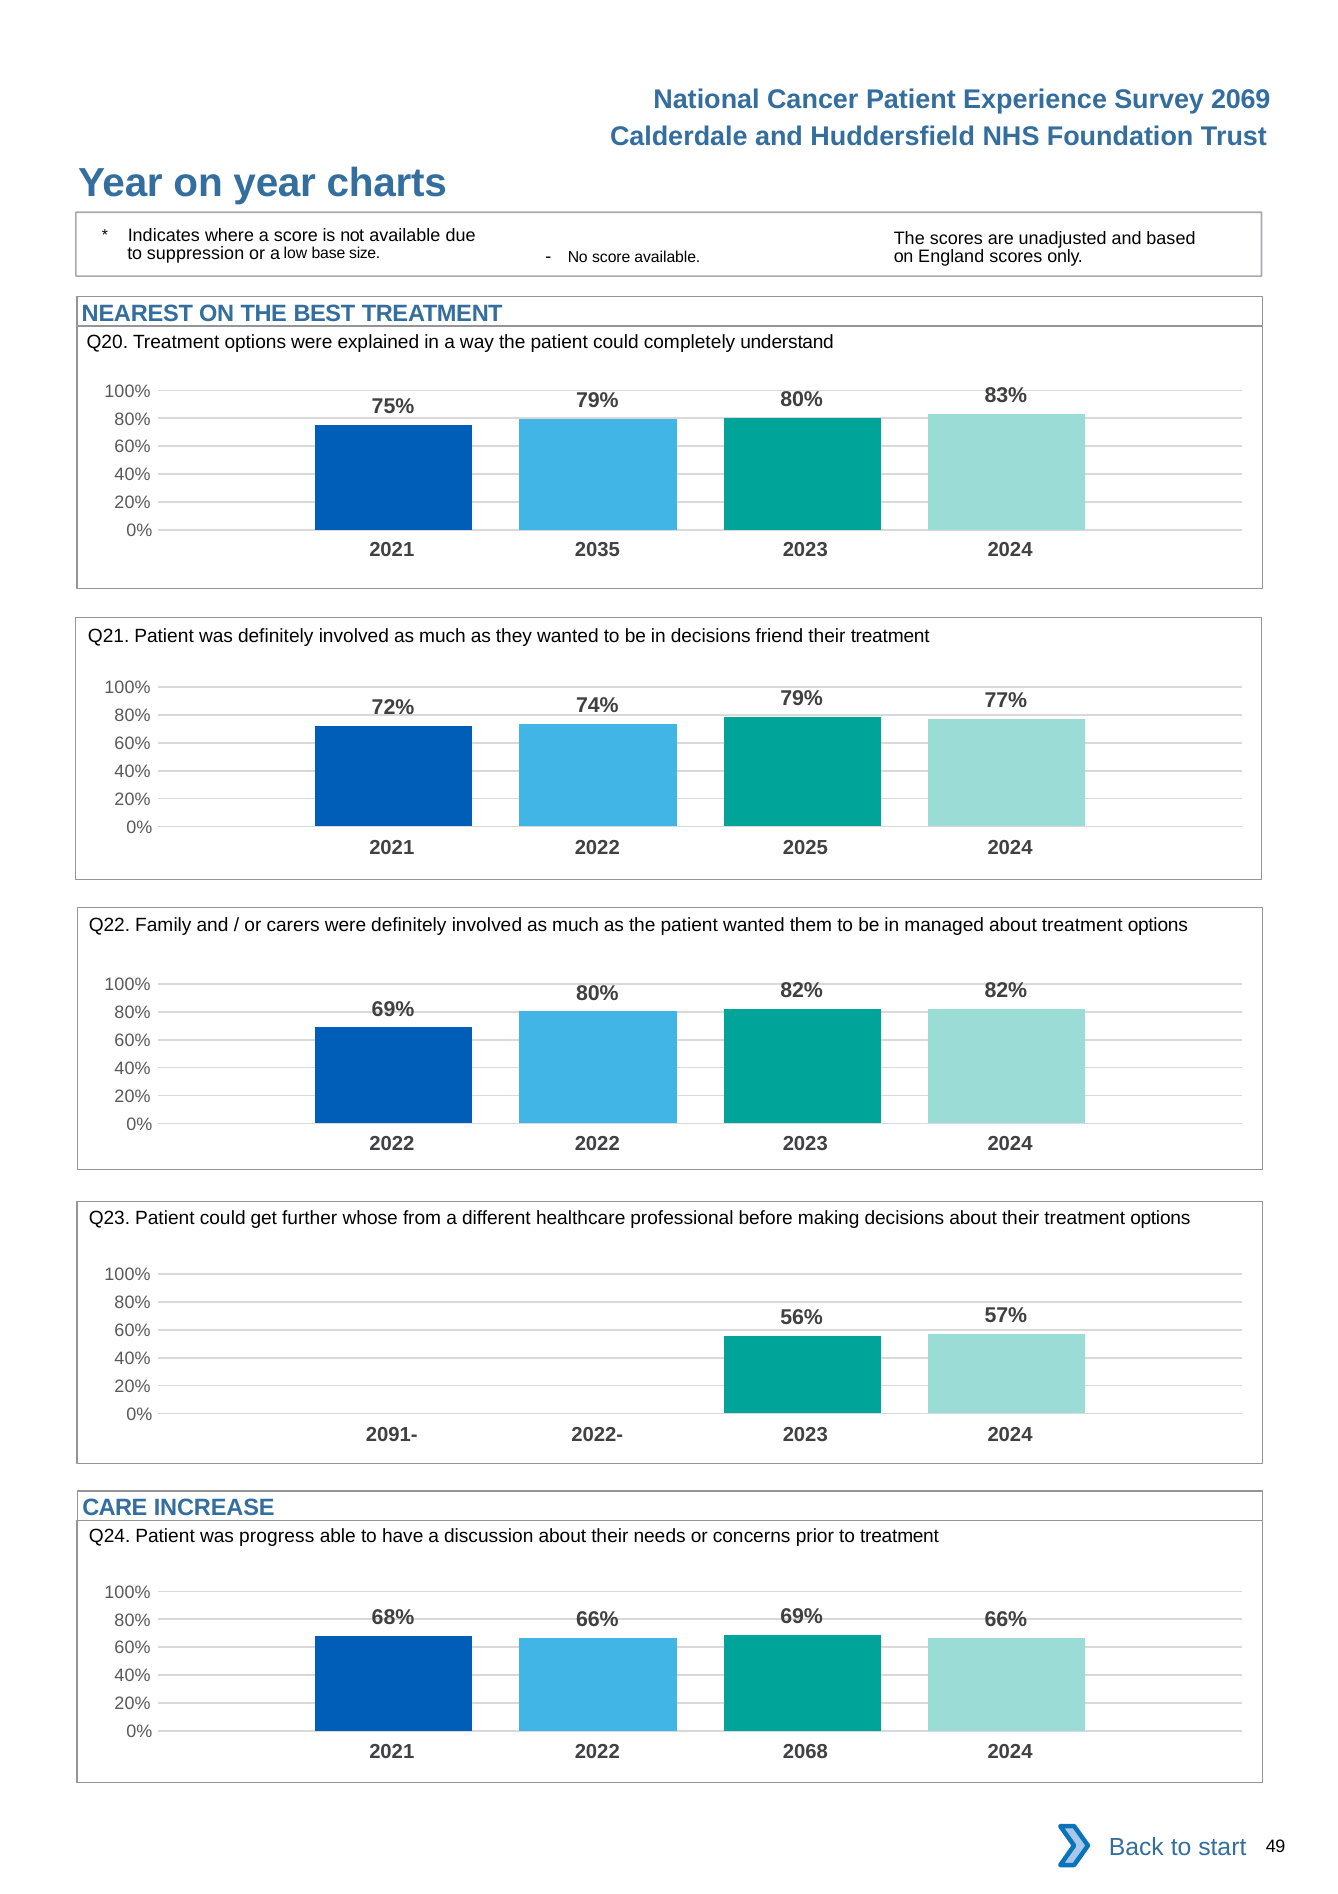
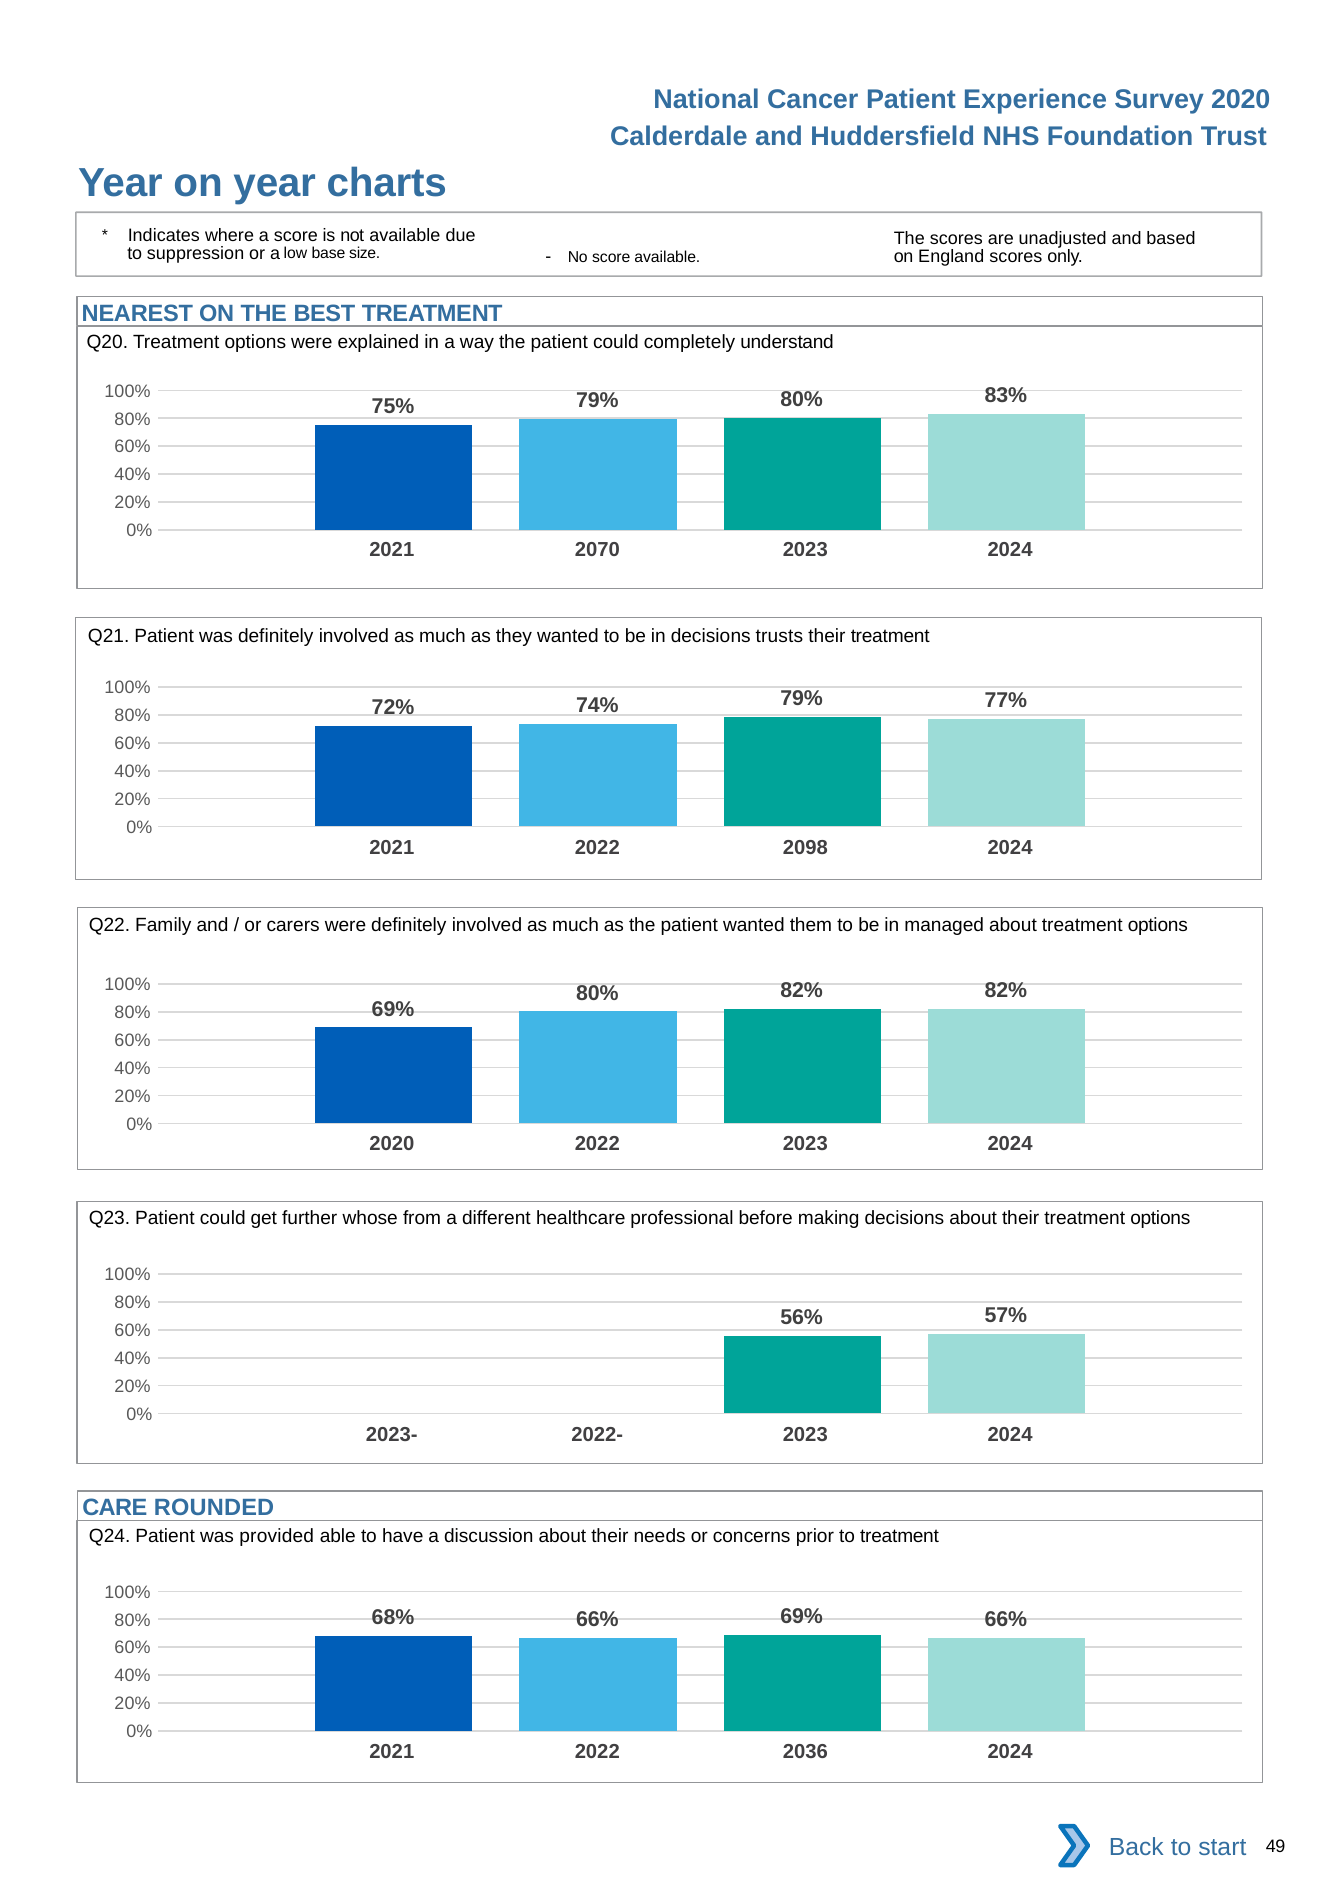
Survey 2069: 2069 -> 2020
2035: 2035 -> 2070
friend: friend -> trusts
2025: 2025 -> 2098
2022 at (392, 1144): 2022 -> 2020
2091-: 2091- -> 2023-
INCREASE: INCREASE -> ROUNDED
progress: progress -> provided
2068: 2068 -> 2036
